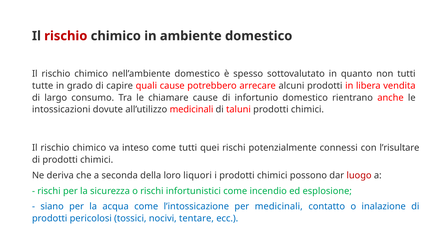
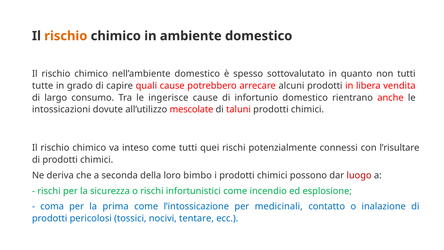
rischio at (66, 36) colour: red -> orange
chiamare: chiamare -> ingerisce
all’utilizzo medicinali: medicinali -> mescolate
liquori: liquori -> bimbo
siano: siano -> coma
acqua: acqua -> prima
